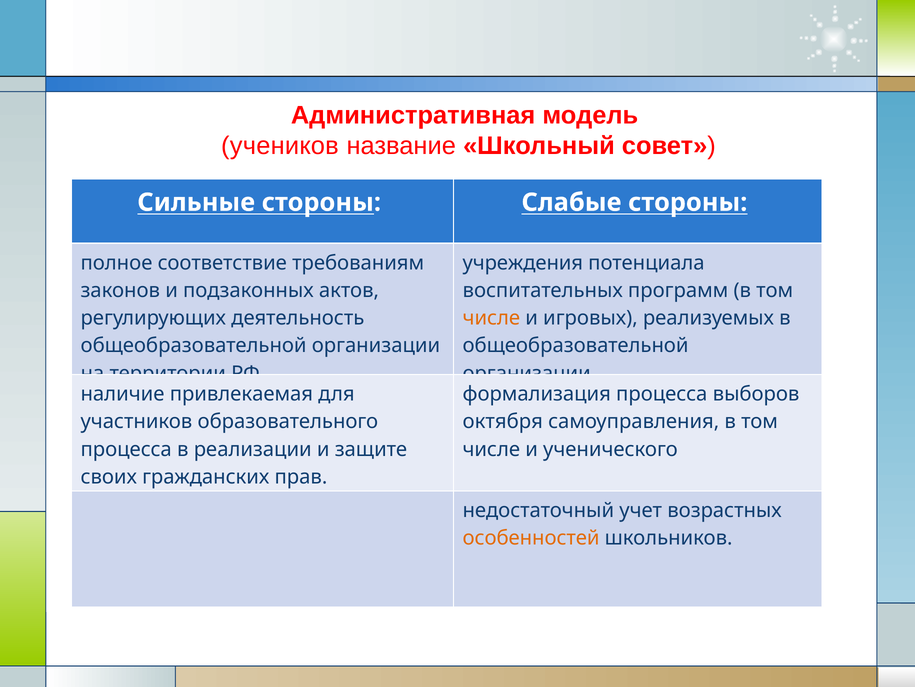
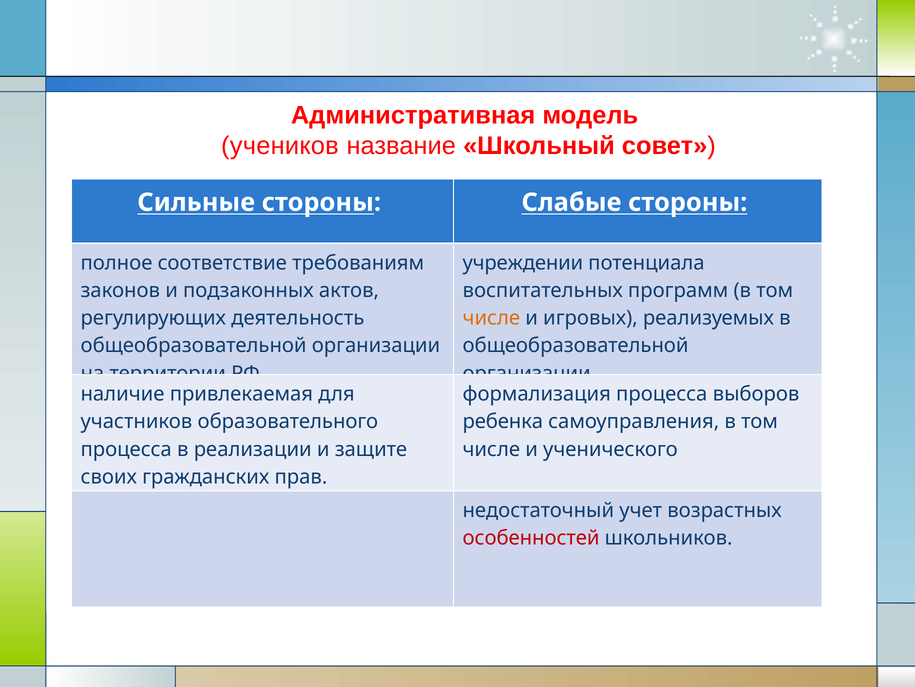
учреждения: учреждения -> учреждении
октября: октября -> ребенка
особенностей colour: orange -> red
